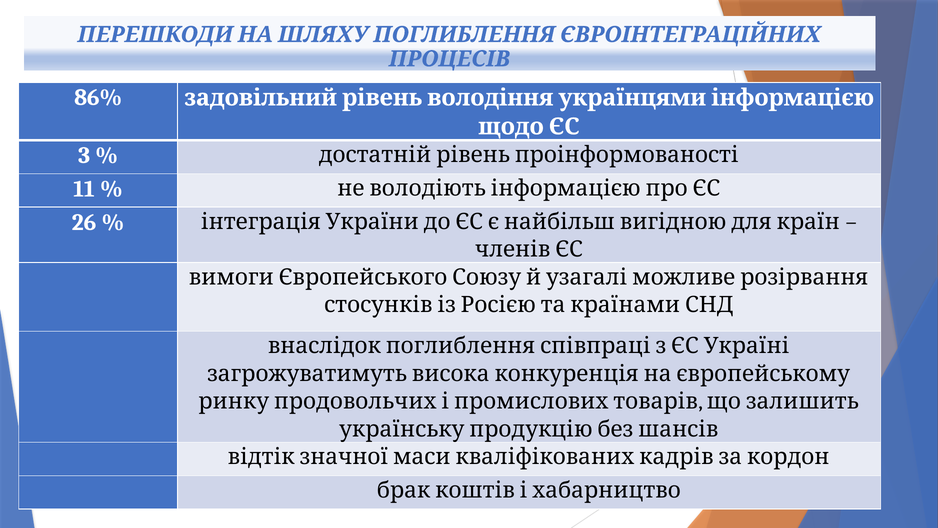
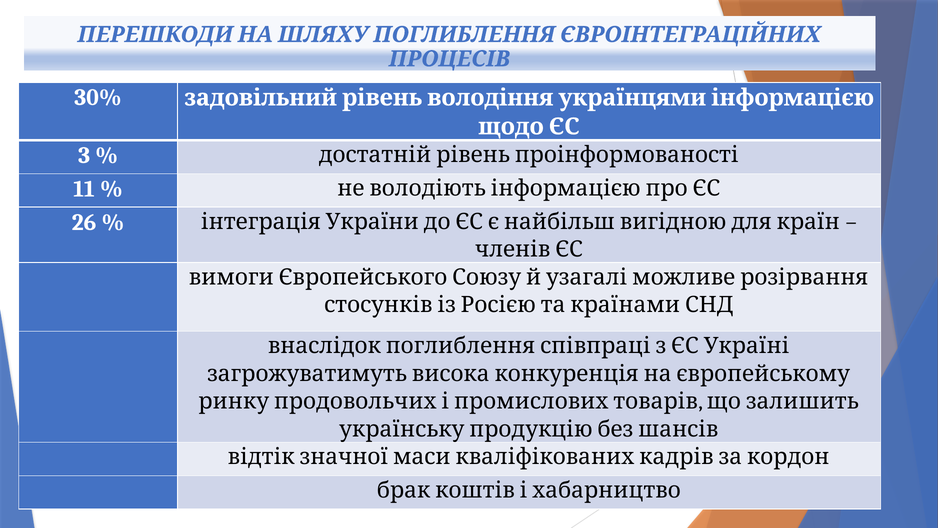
86%: 86% -> 30%
